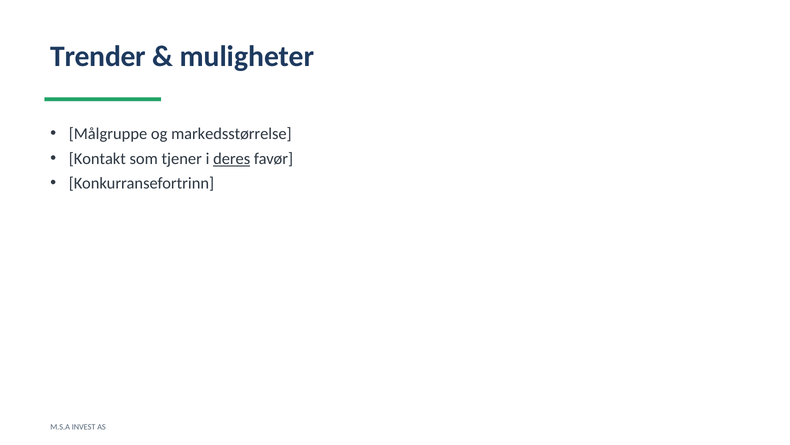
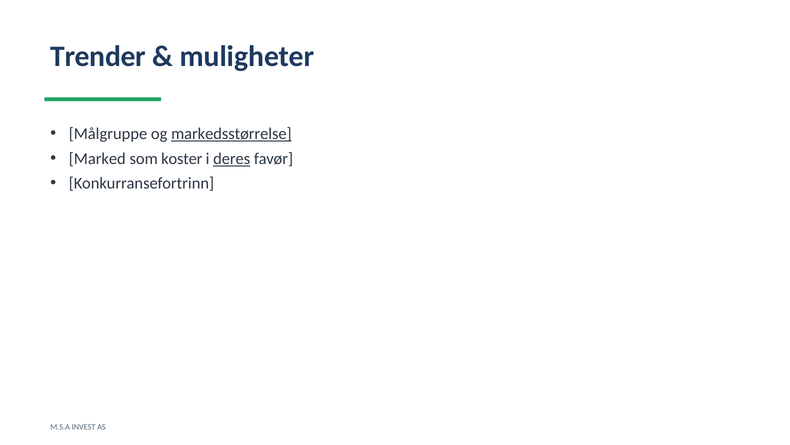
markedsstørrelse underline: none -> present
Kontakt: Kontakt -> Marked
tjener: tjener -> koster
